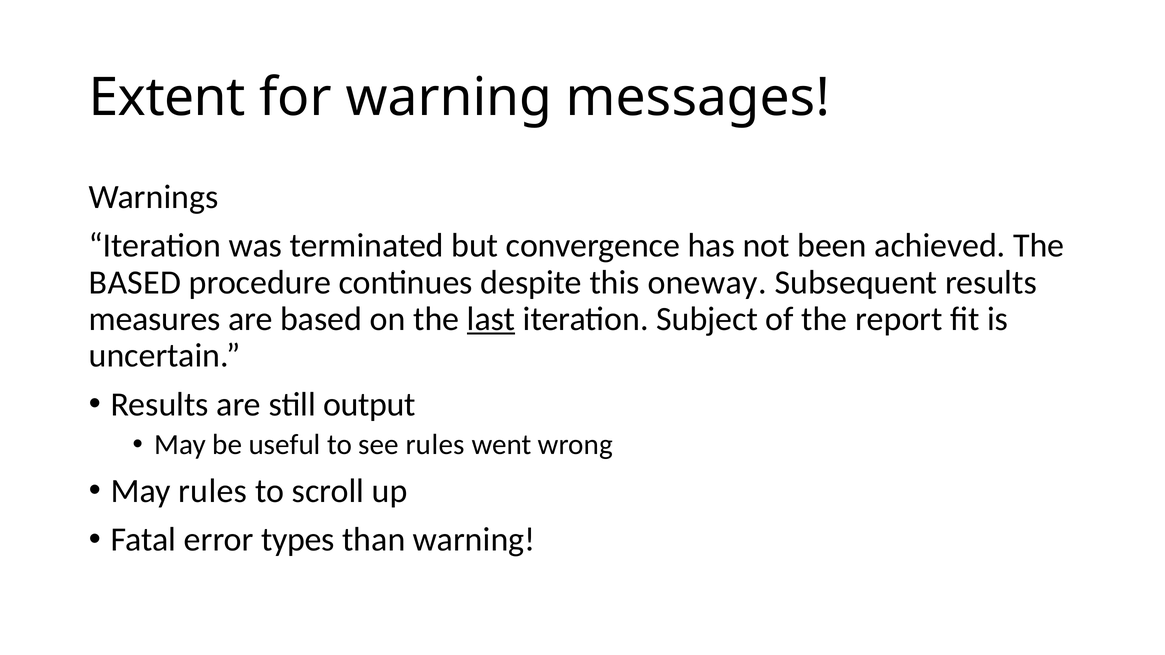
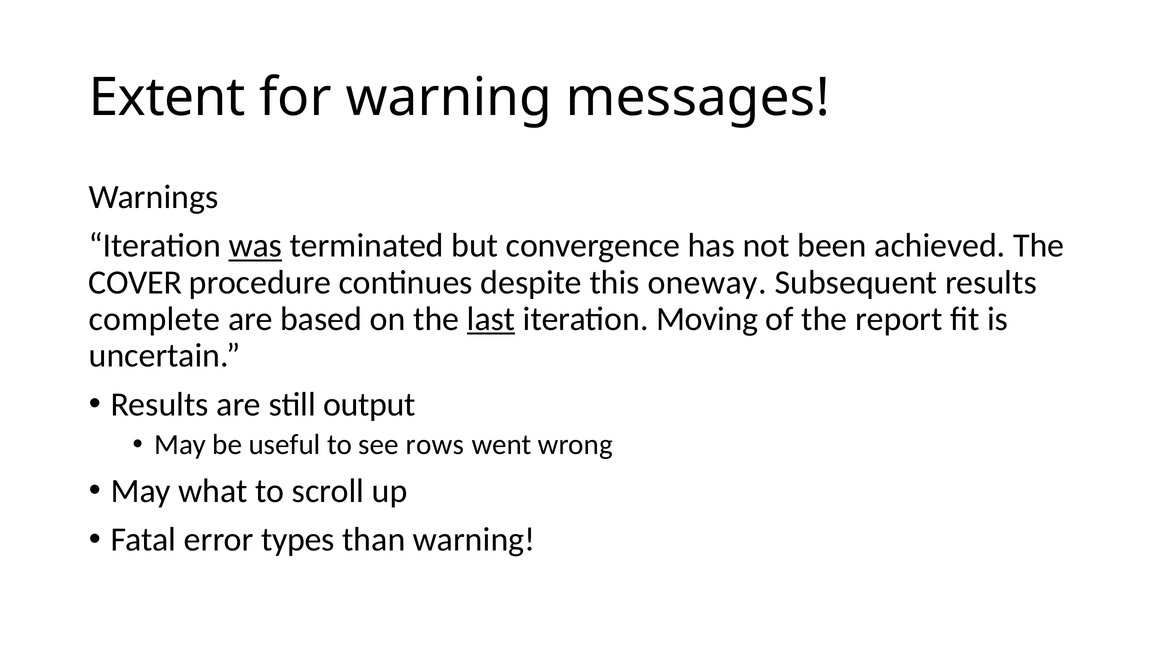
was underline: none -> present
BASED at (135, 283): BASED -> COVER
measures: measures -> complete
Subject: Subject -> Moving
see rules: rules -> rows
May rules: rules -> what
